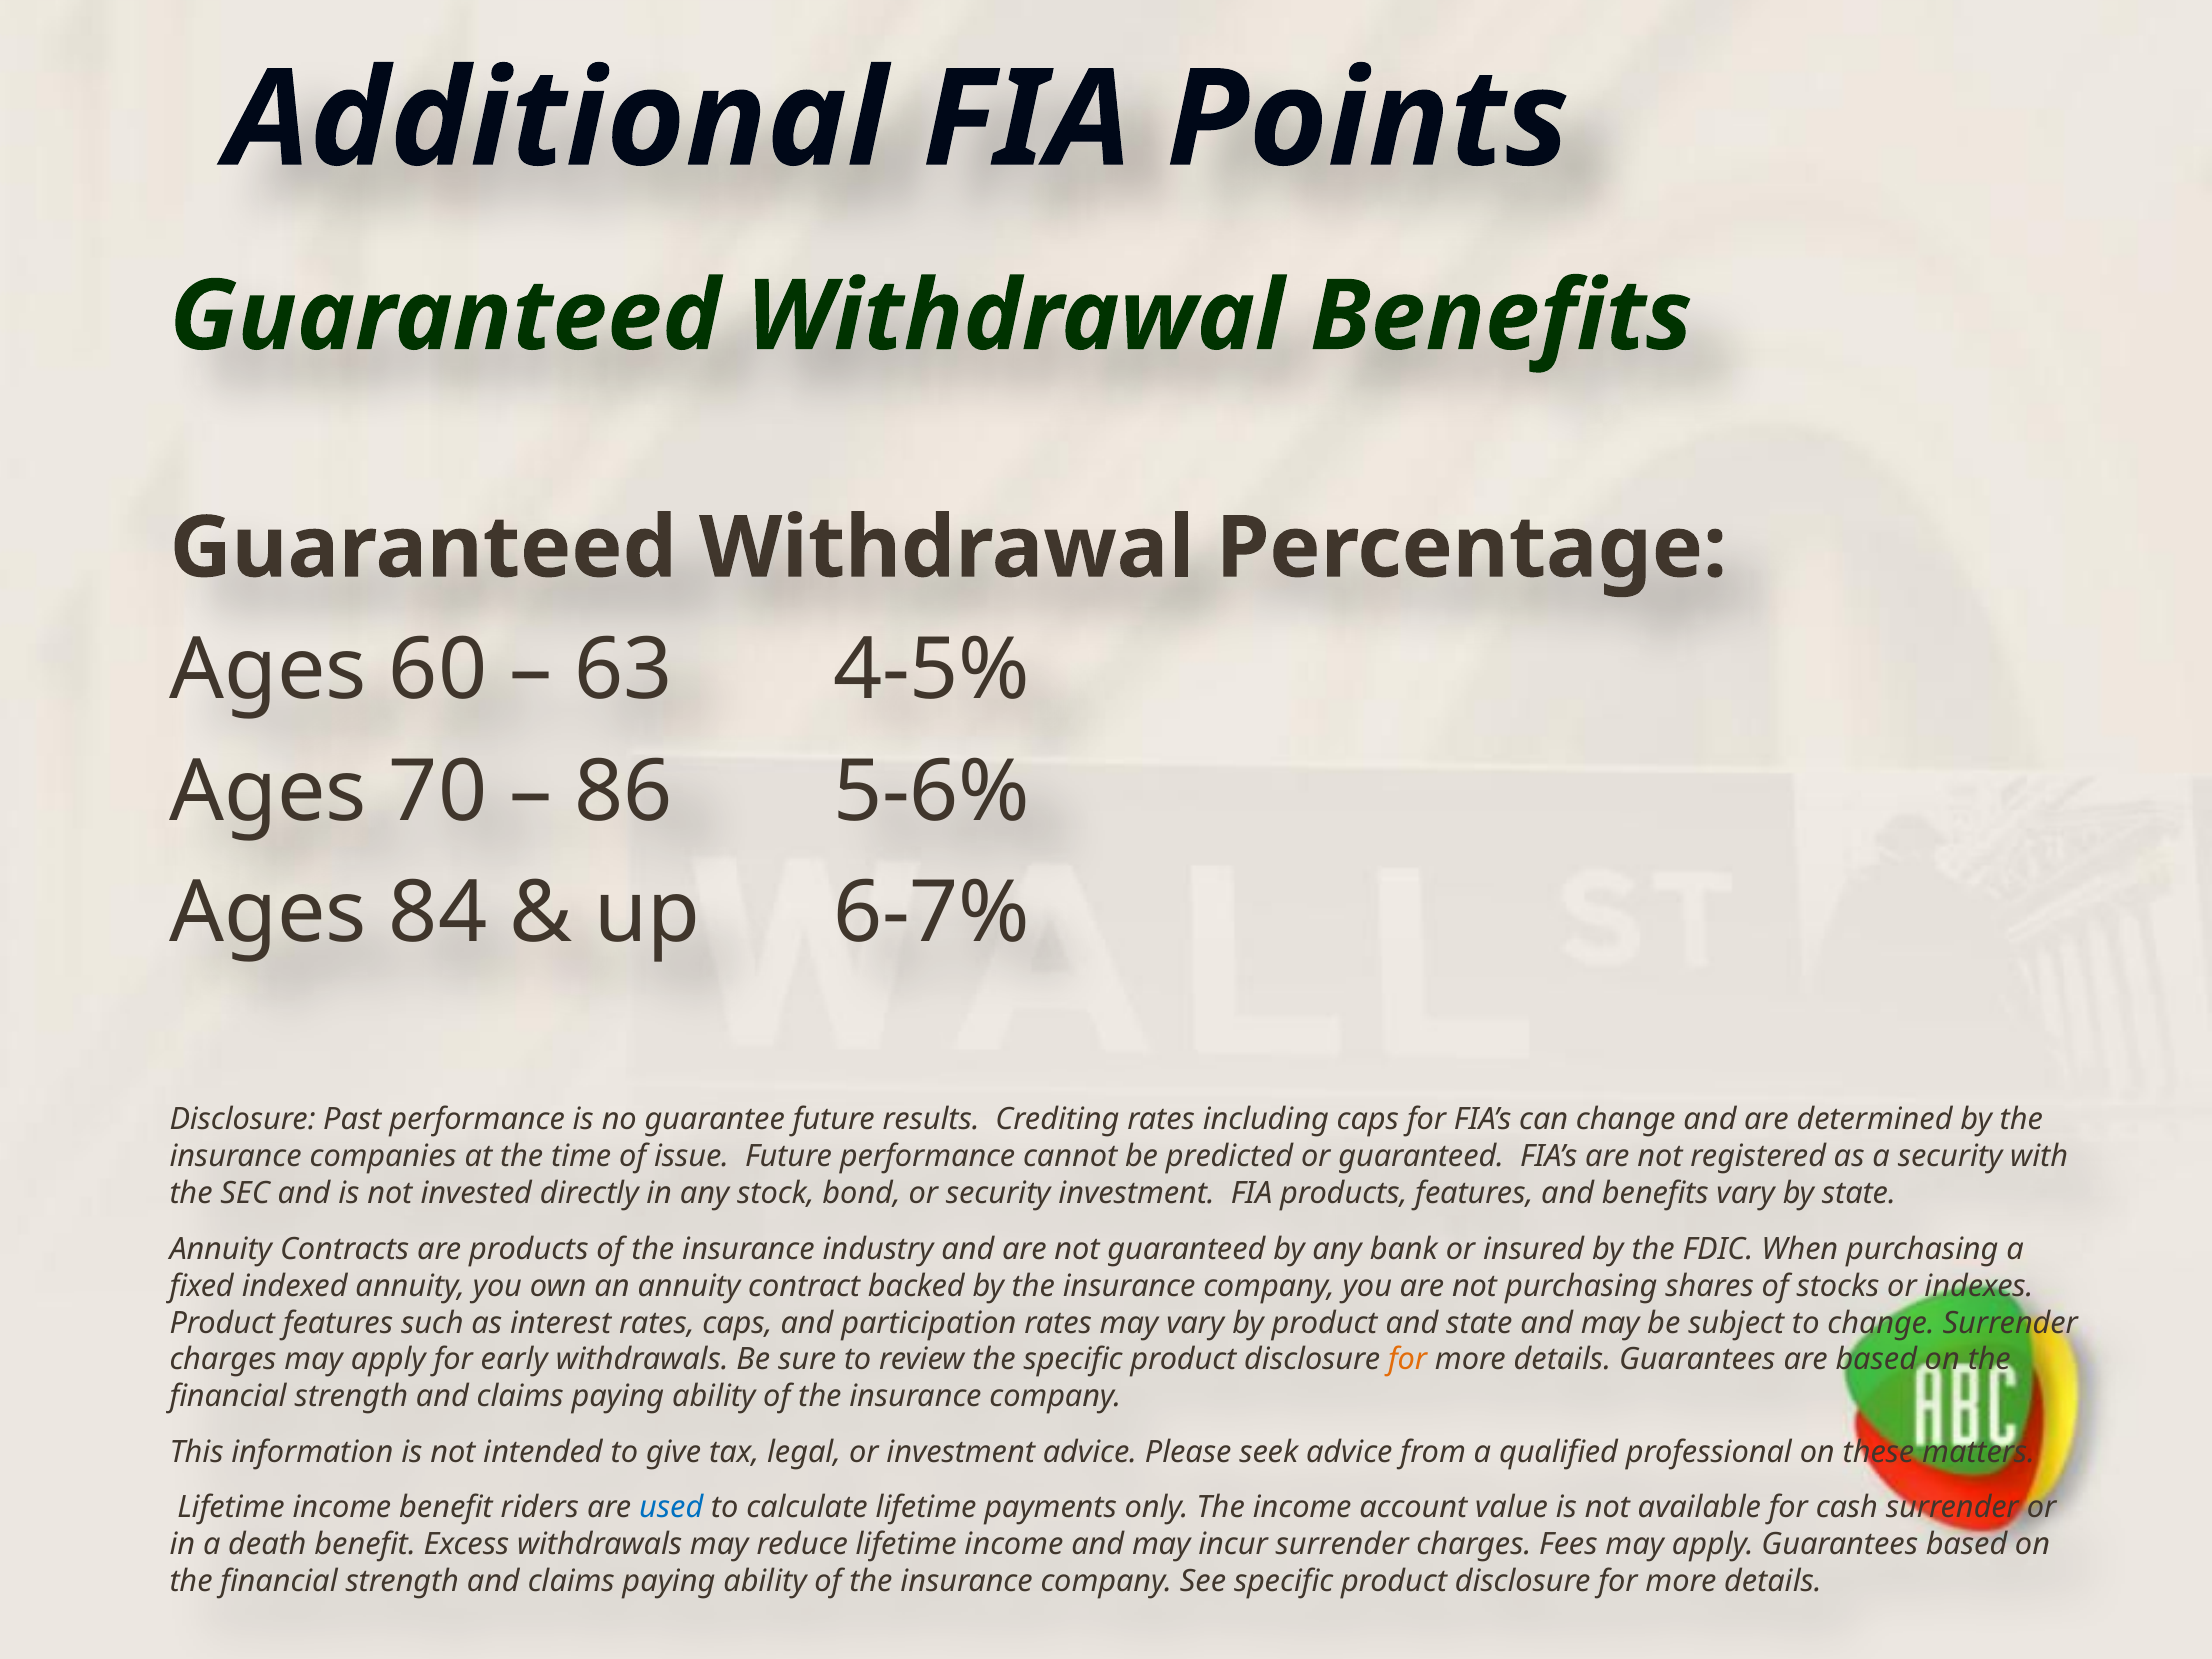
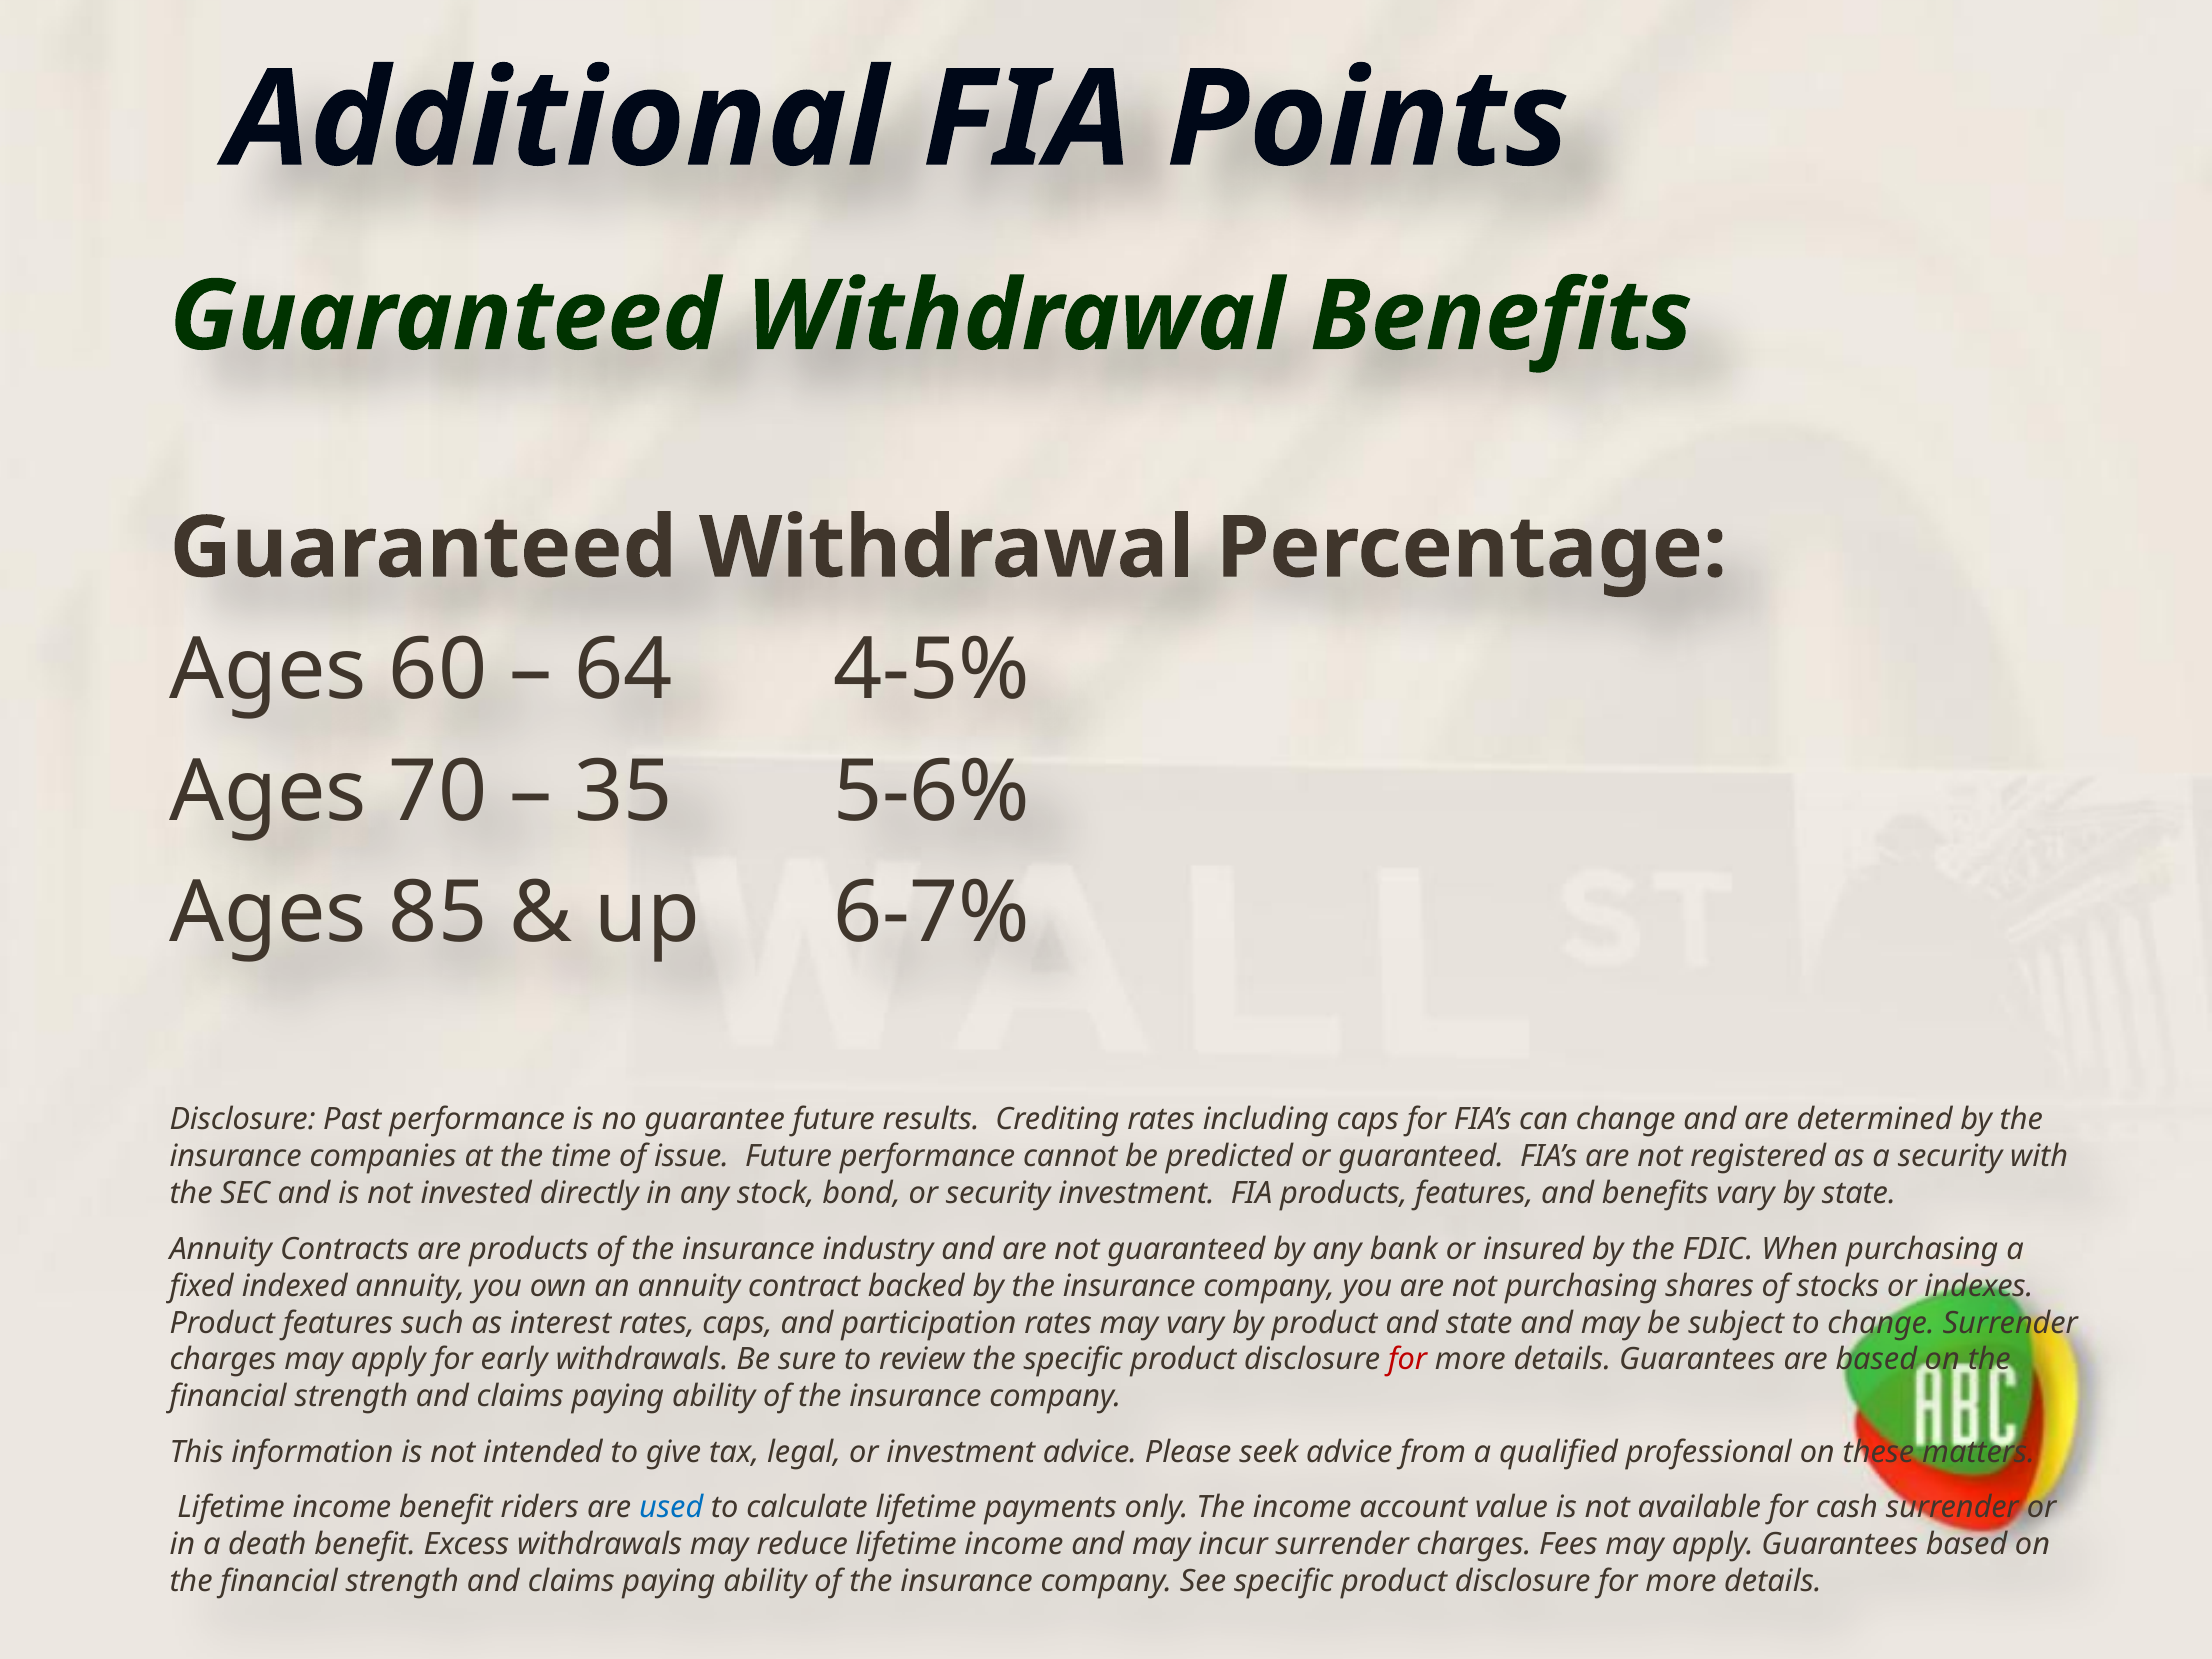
63: 63 -> 64
86: 86 -> 35
84: 84 -> 85
for at (1408, 1360) colour: orange -> red
